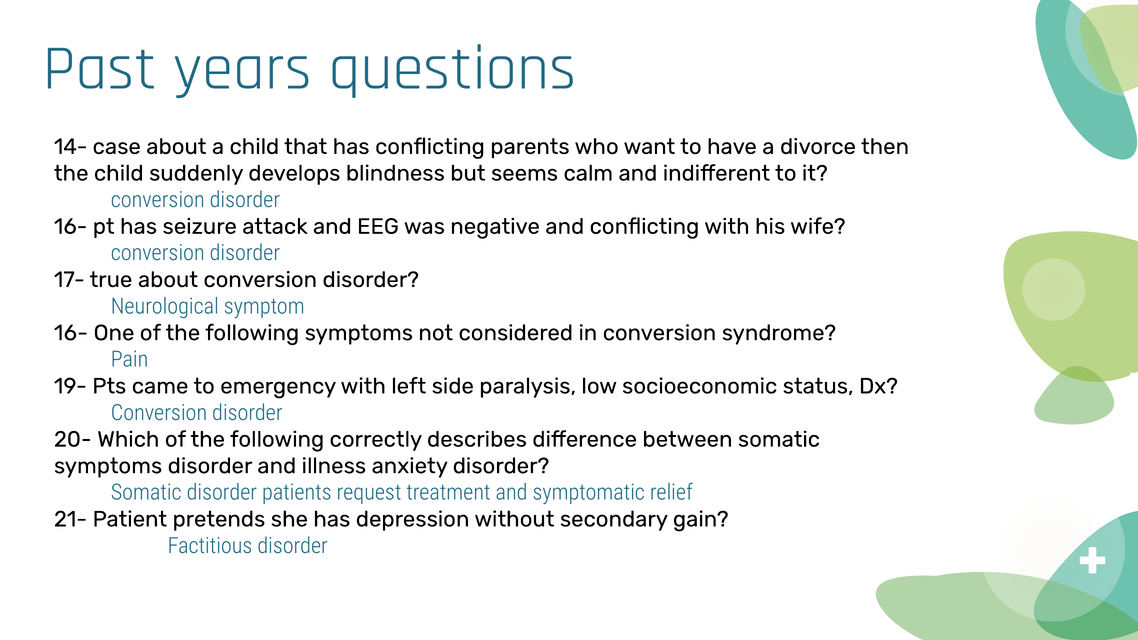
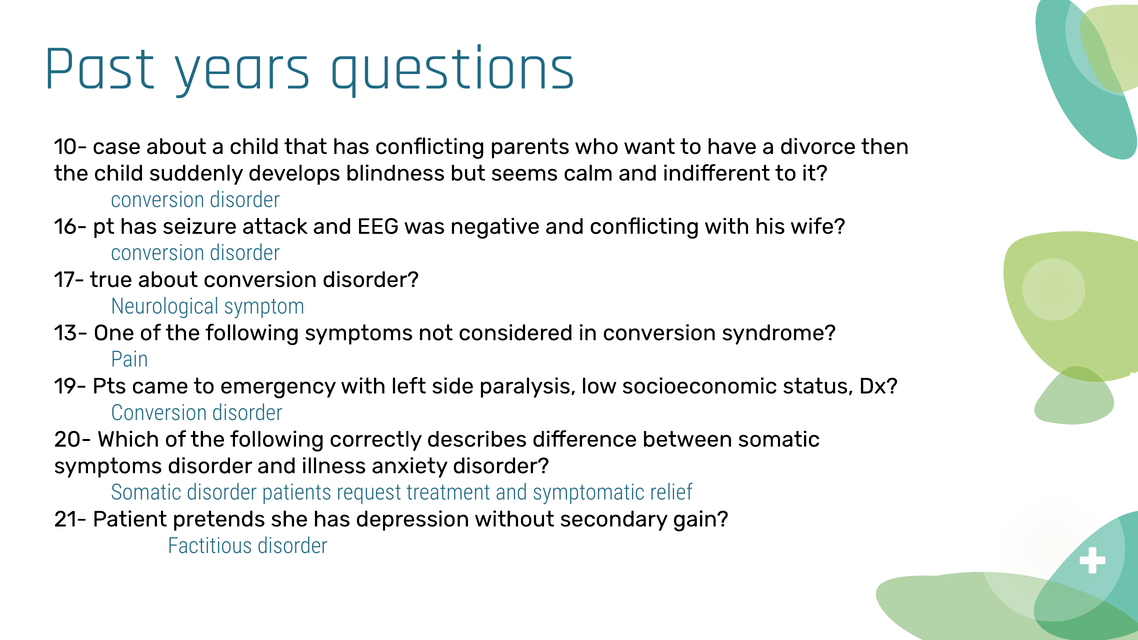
14-: 14- -> 10-
16- at (71, 333): 16- -> 13-
